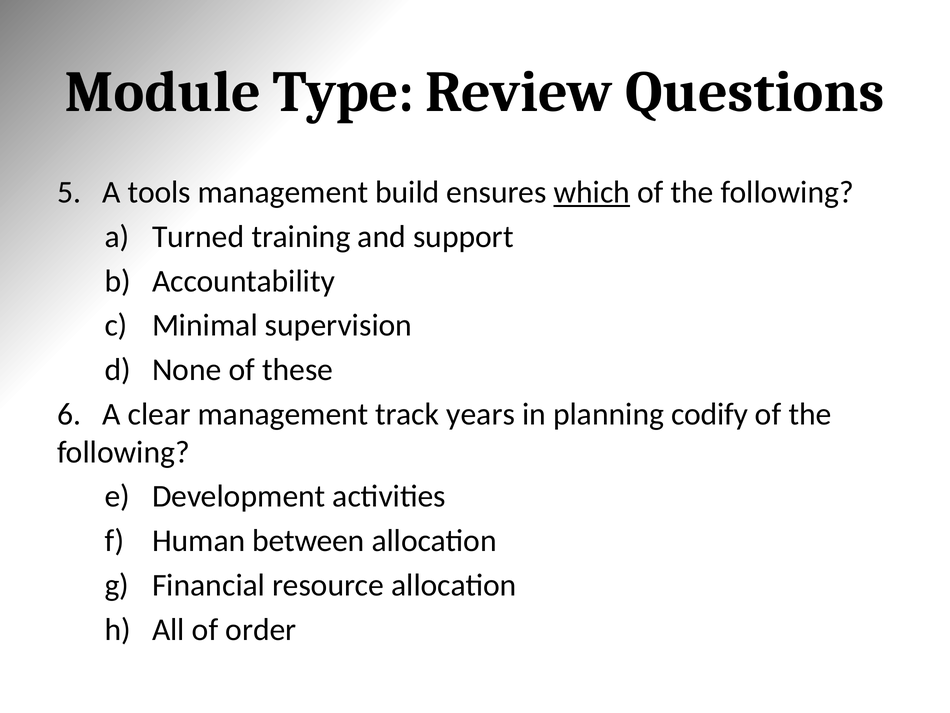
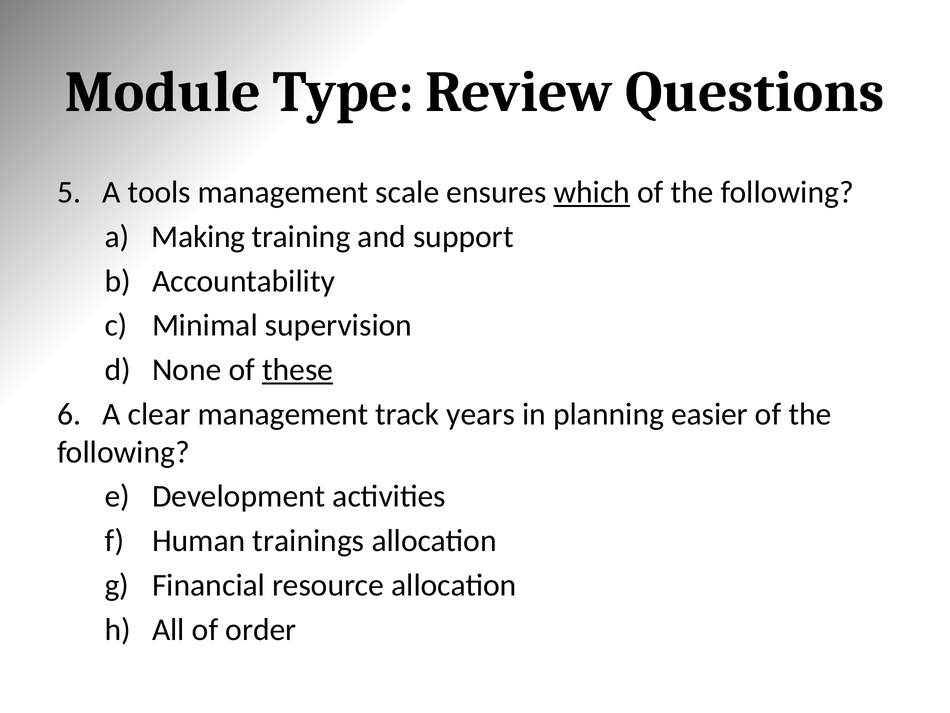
build: build -> scale
Turned: Turned -> Making
these underline: none -> present
codify: codify -> easier
between: between -> trainings
